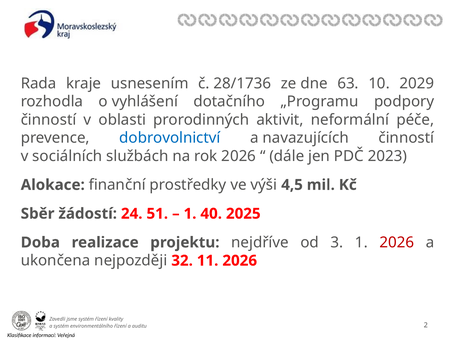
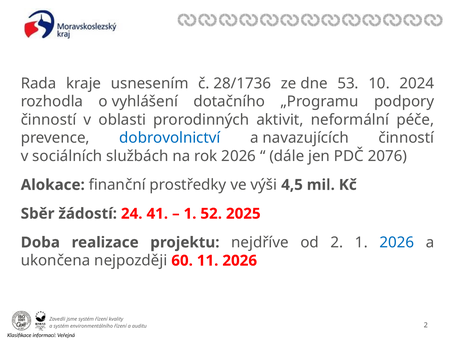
63: 63 -> 53
2029: 2029 -> 2024
2023: 2023 -> 2076
51: 51 -> 41
40: 40 -> 52
od 3: 3 -> 2
2026 at (397, 243) colour: red -> blue
32: 32 -> 60
